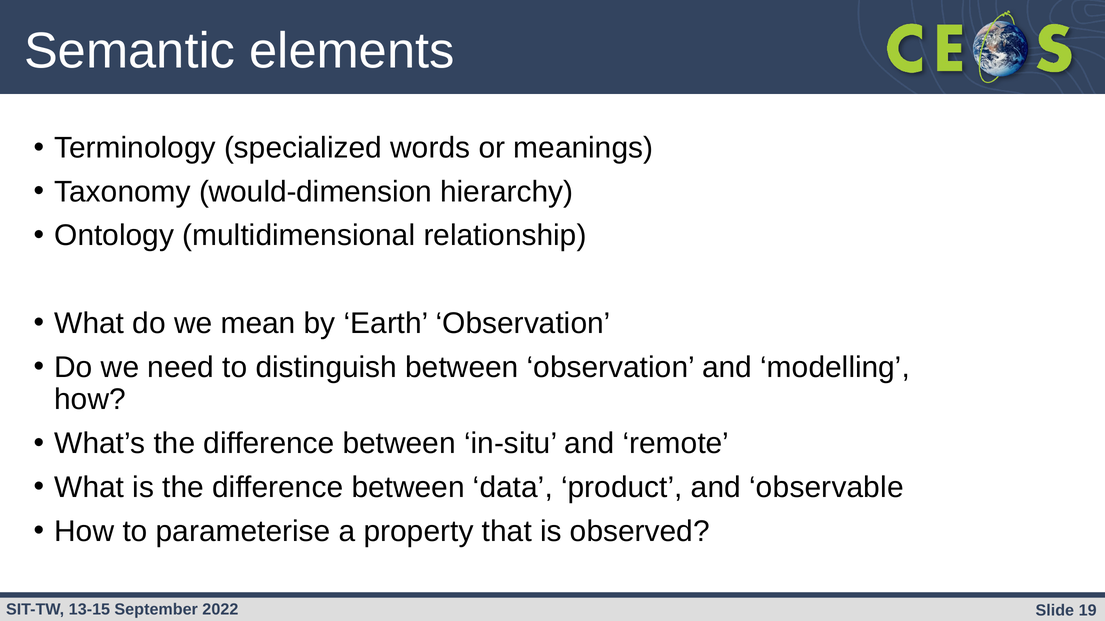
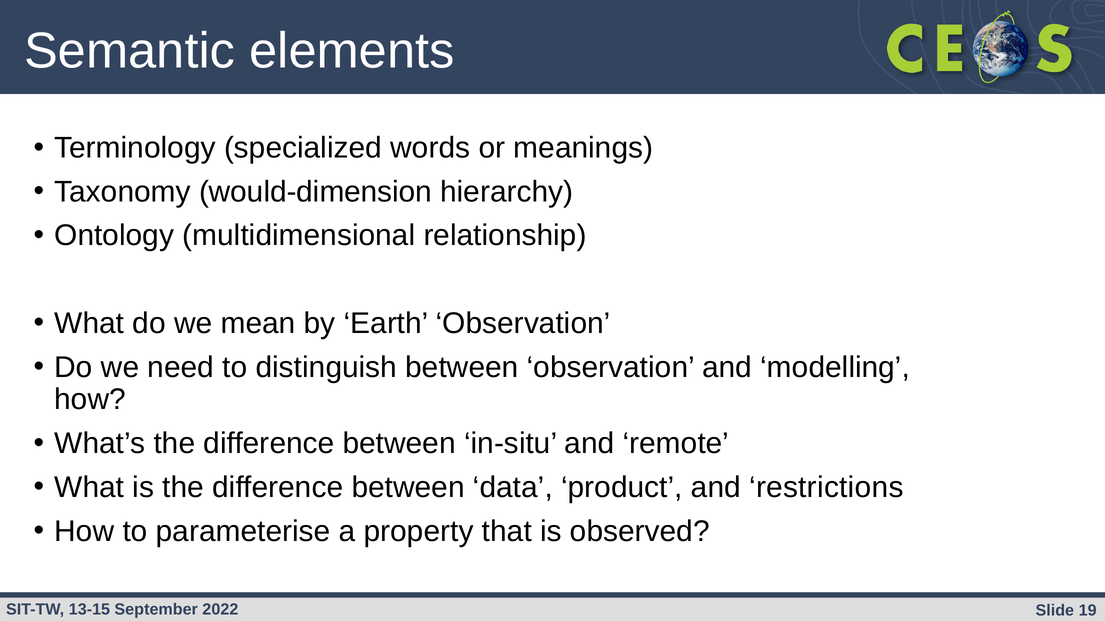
observable: observable -> restrictions
